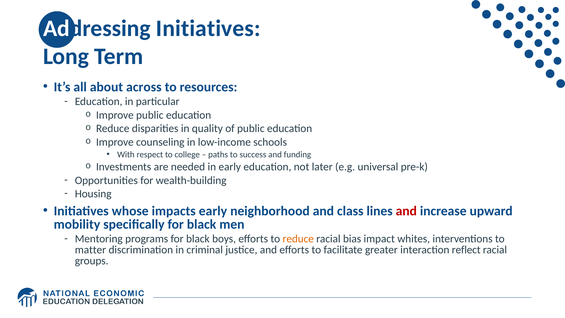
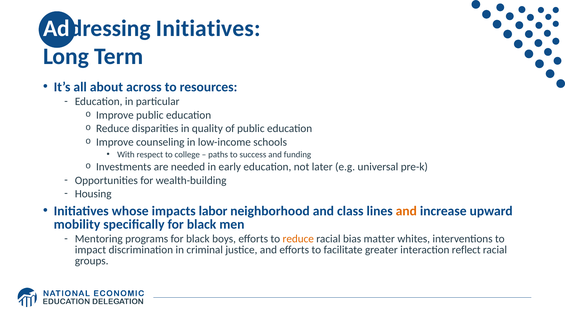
impacts early: early -> labor
and at (406, 211) colour: red -> orange
impact: impact -> matter
matter: matter -> impact
